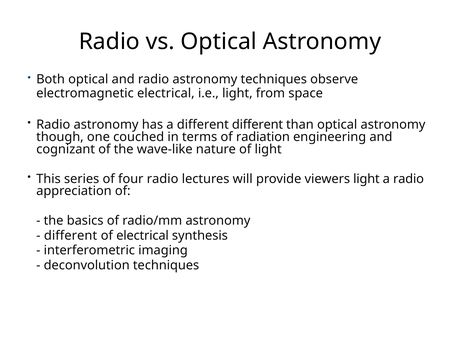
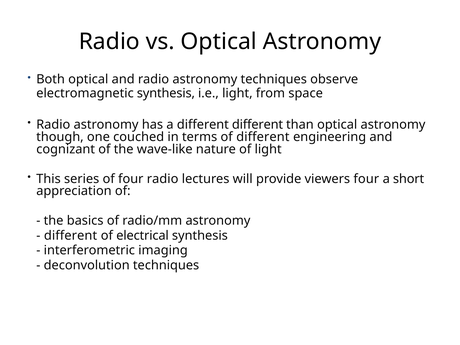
electromagnetic electrical: electrical -> synthesis
of radiation: radiation -> different
viewers light: light -> four
a radio: radio -> short
